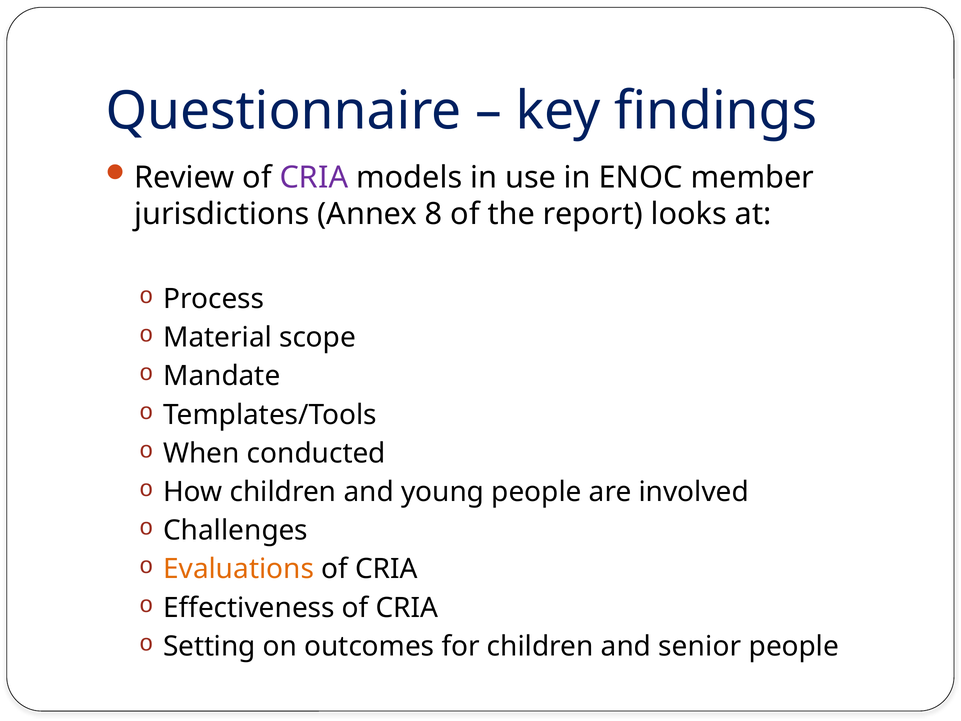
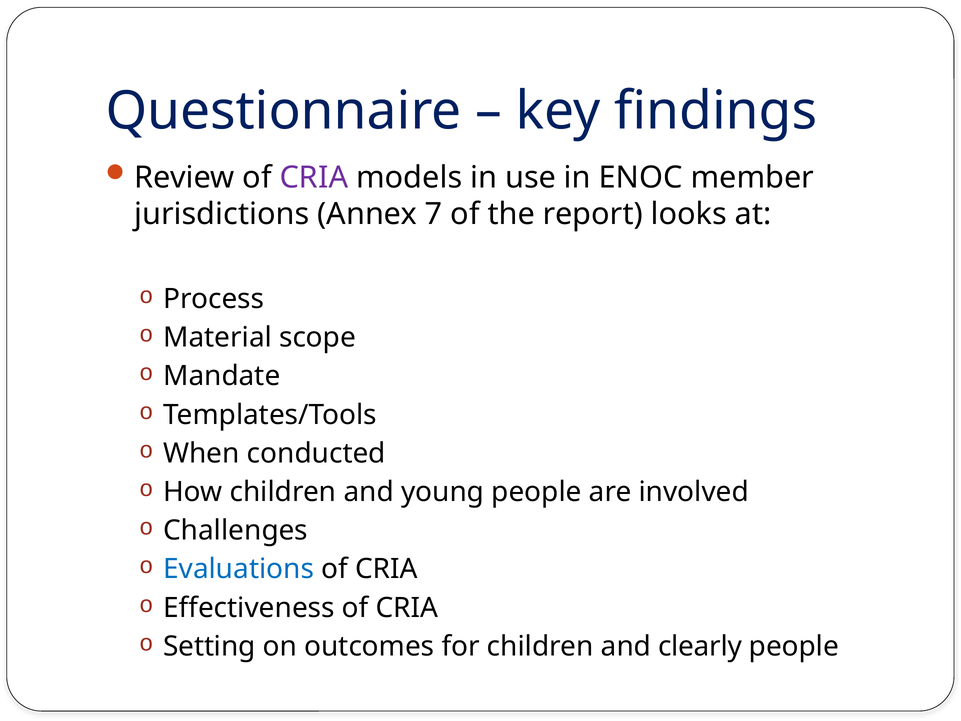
8: 8 -> 7
Evaluations colour: orange -> blue
senior: senior -> clearly
